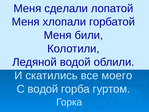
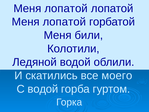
сделали at (66, 8): сделали -> лопатой
хлопали at (64, 22): хлопали -> лопатой
